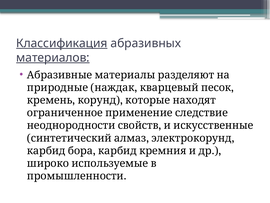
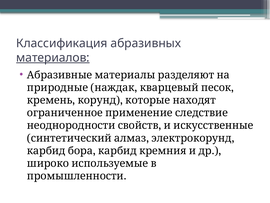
Классификация underline: present -> none
